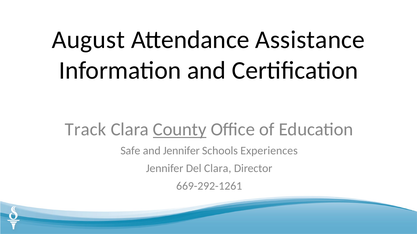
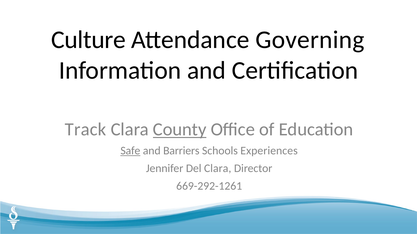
August: August -> Culture
Assistance: Assistance -> Governing
Safe underline: none -> present
and Jennifer: Jennifer -> Barriers
